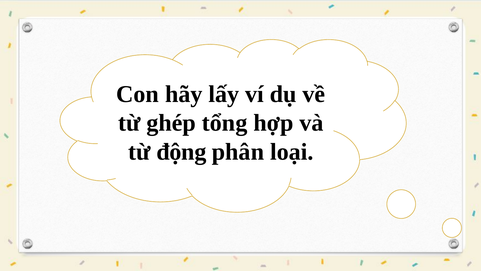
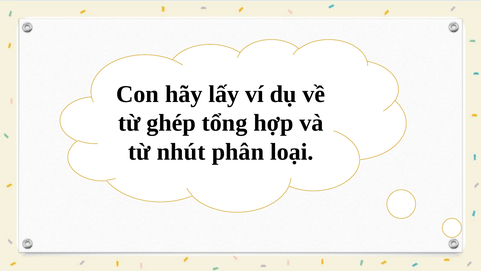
động: động -> nhút
